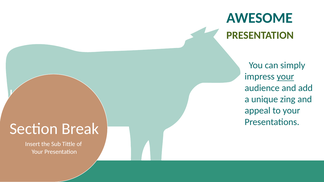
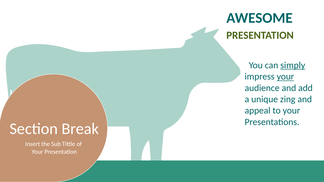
simply underline: none -> present
